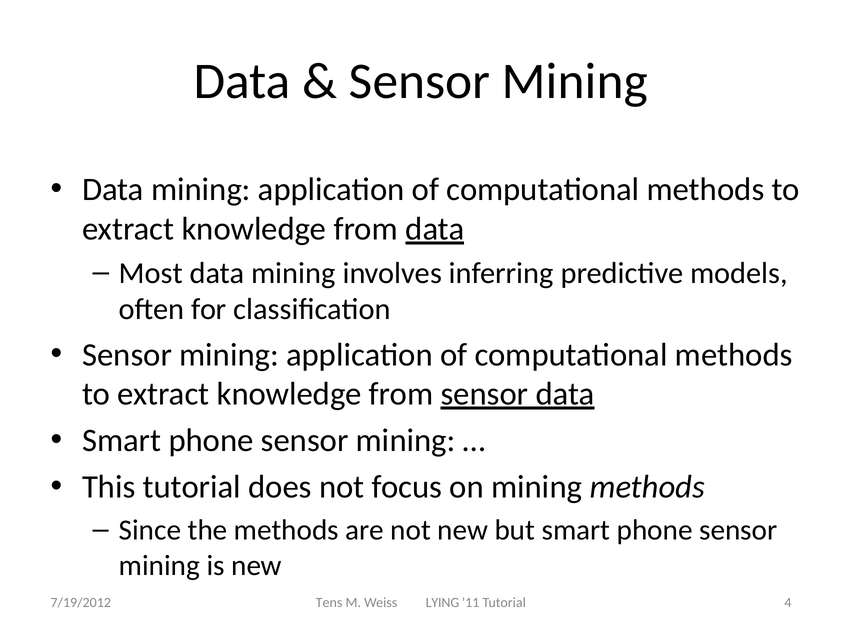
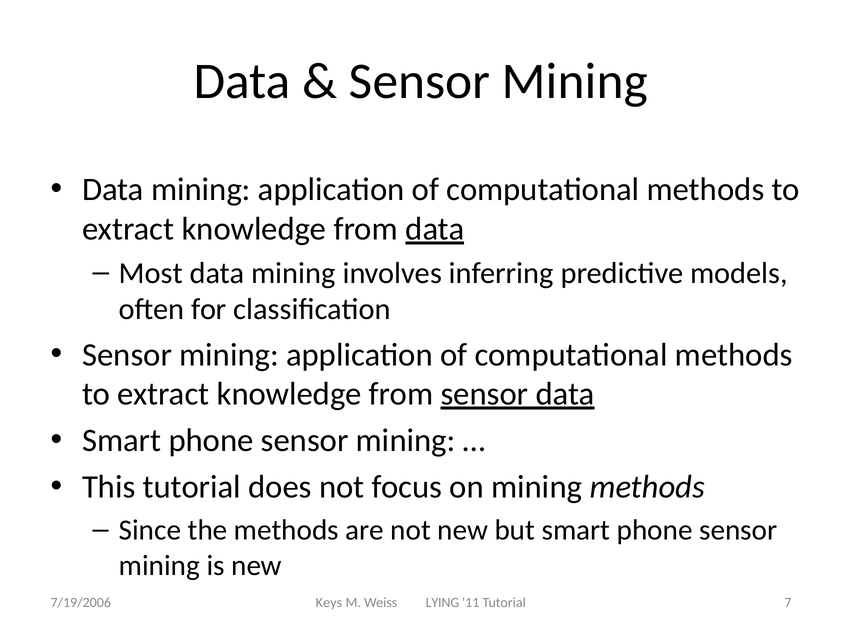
Tens: Tens -> Keys
4: 4 -> 7
7/19/2012: 7/19/2012 -> 7/19/2006
